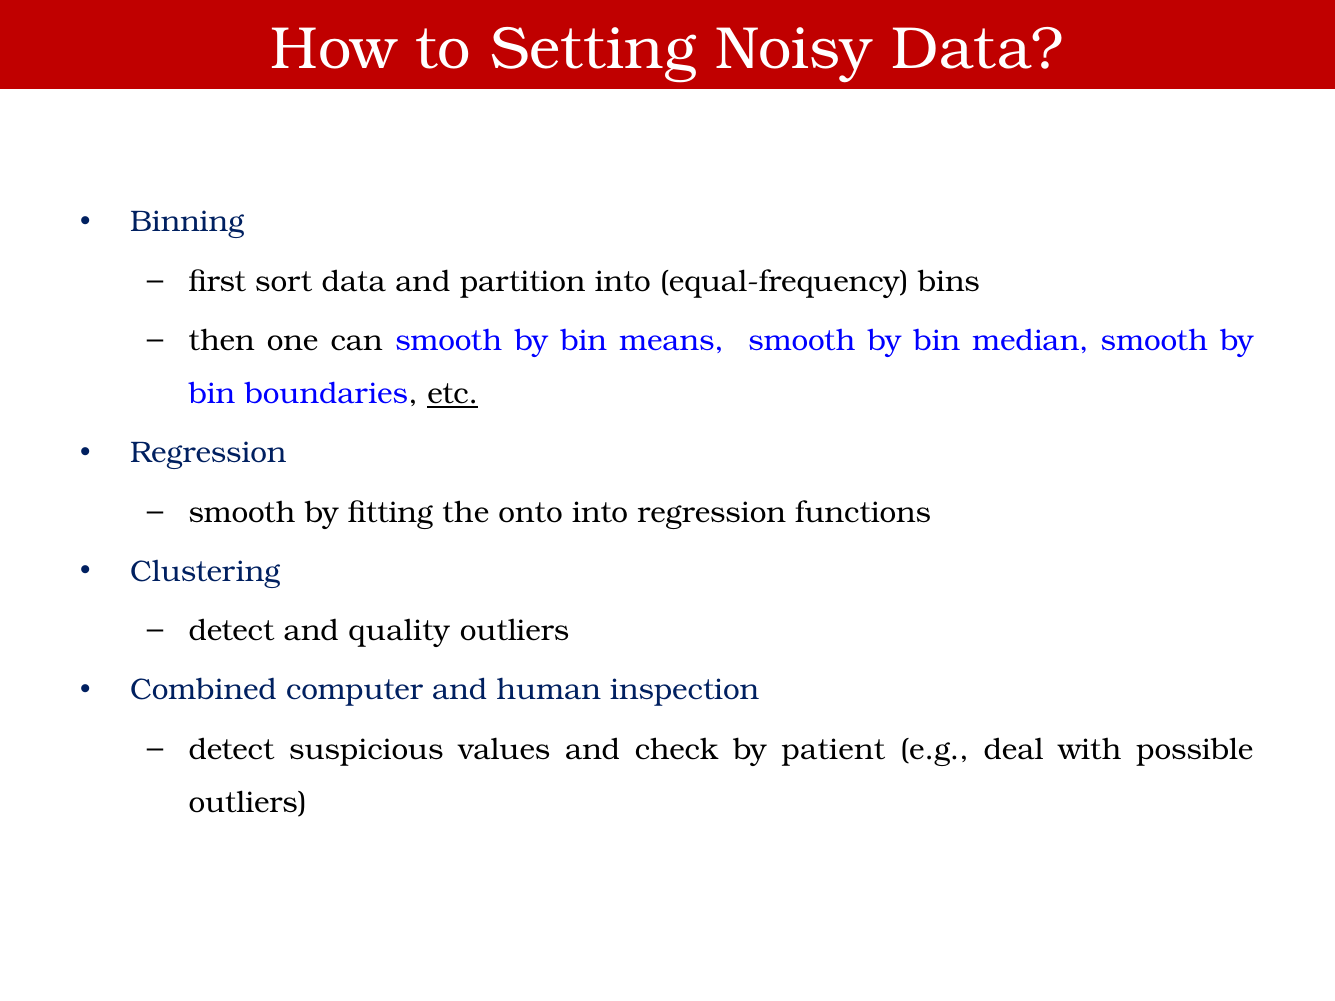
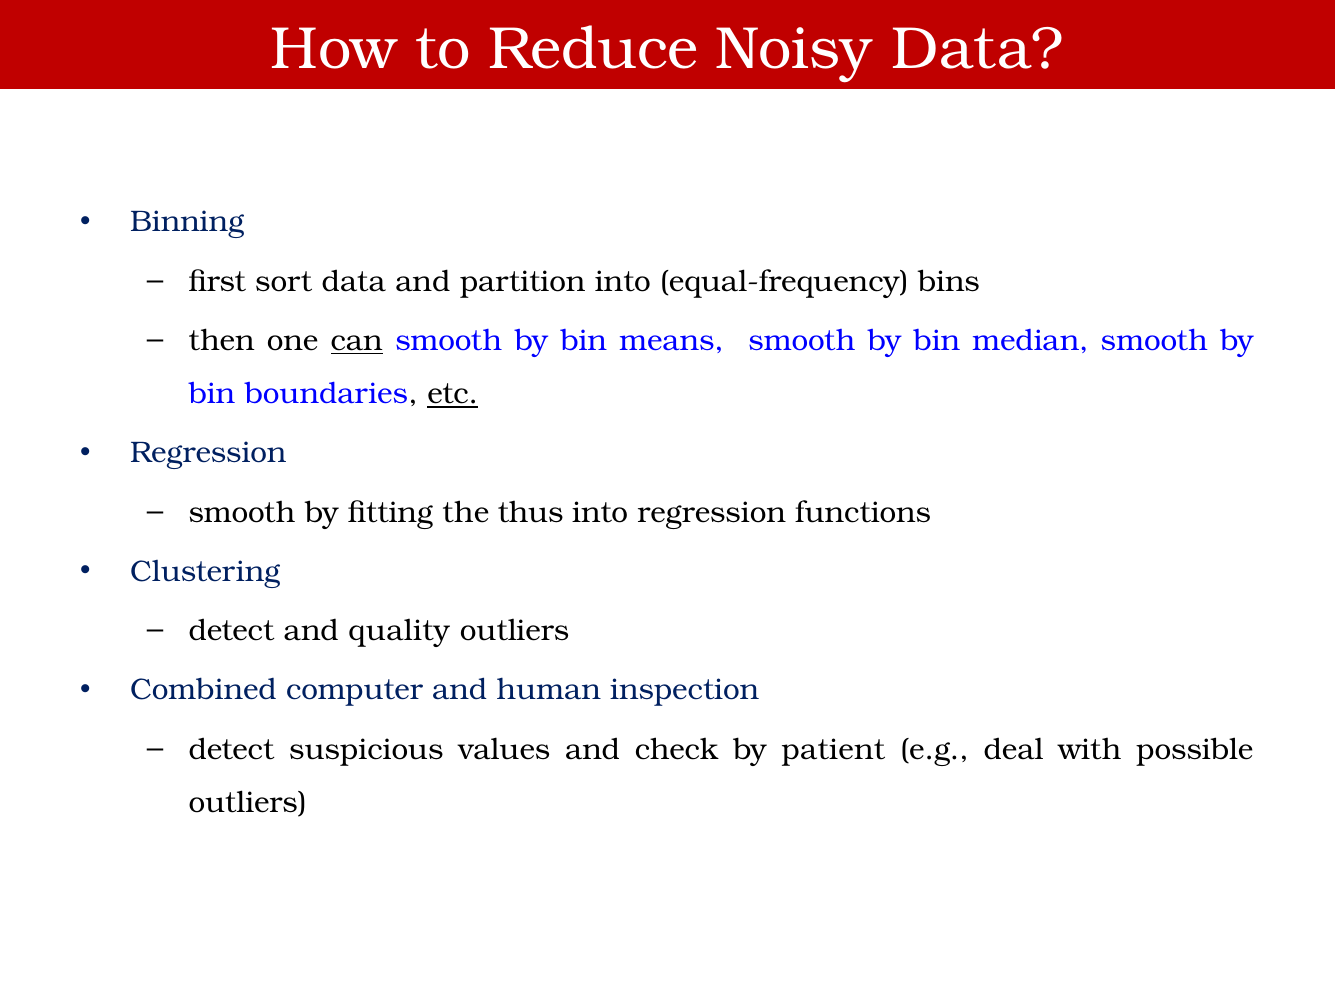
Setting: Setting -> Reduce
can underline: none -> present
onto: onto -> thus
